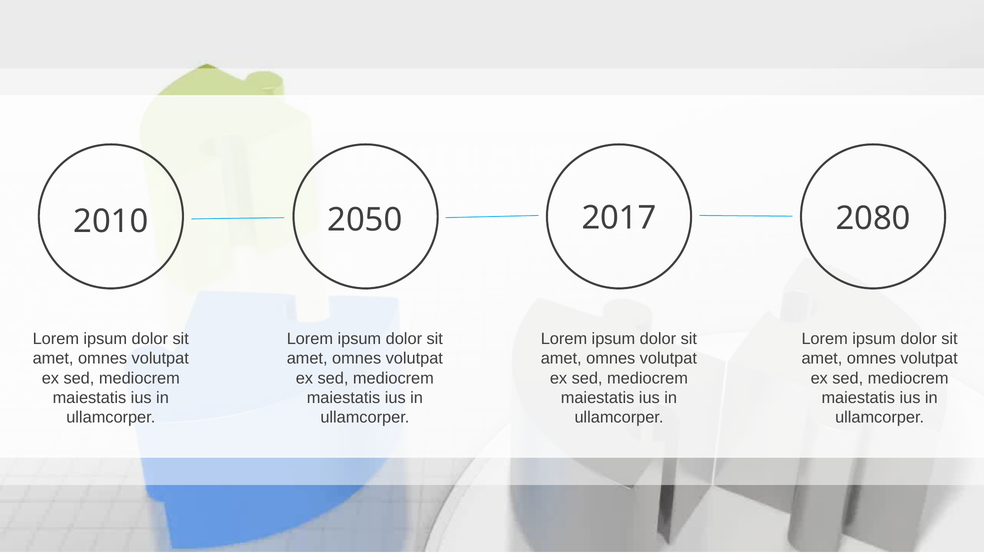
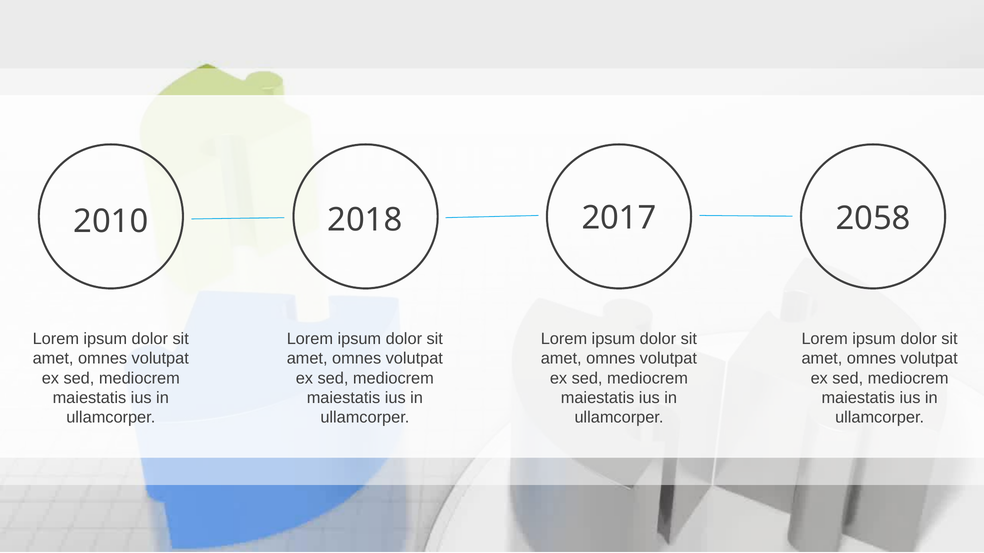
2050: 2050 -> 2018
2080: 2080 -> 2058
